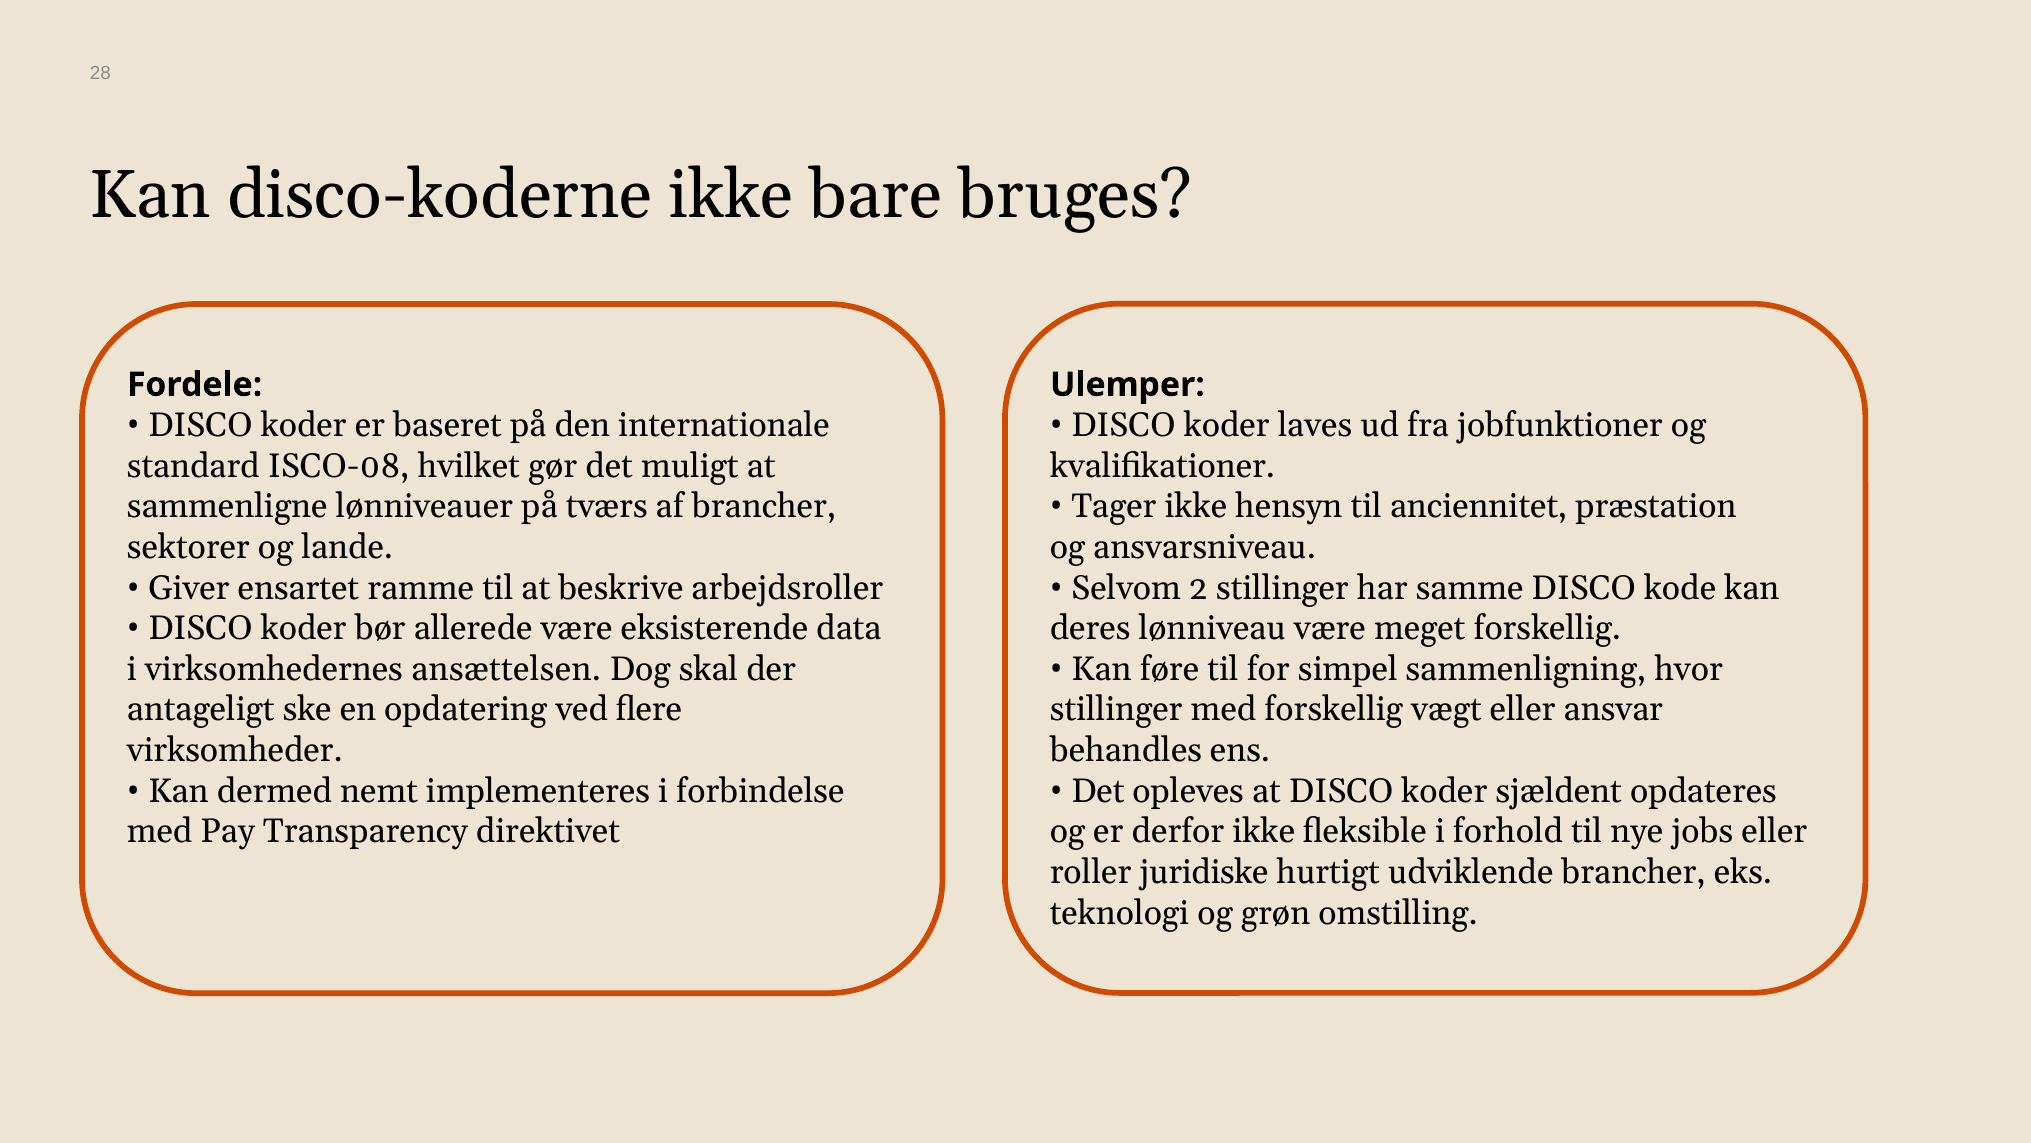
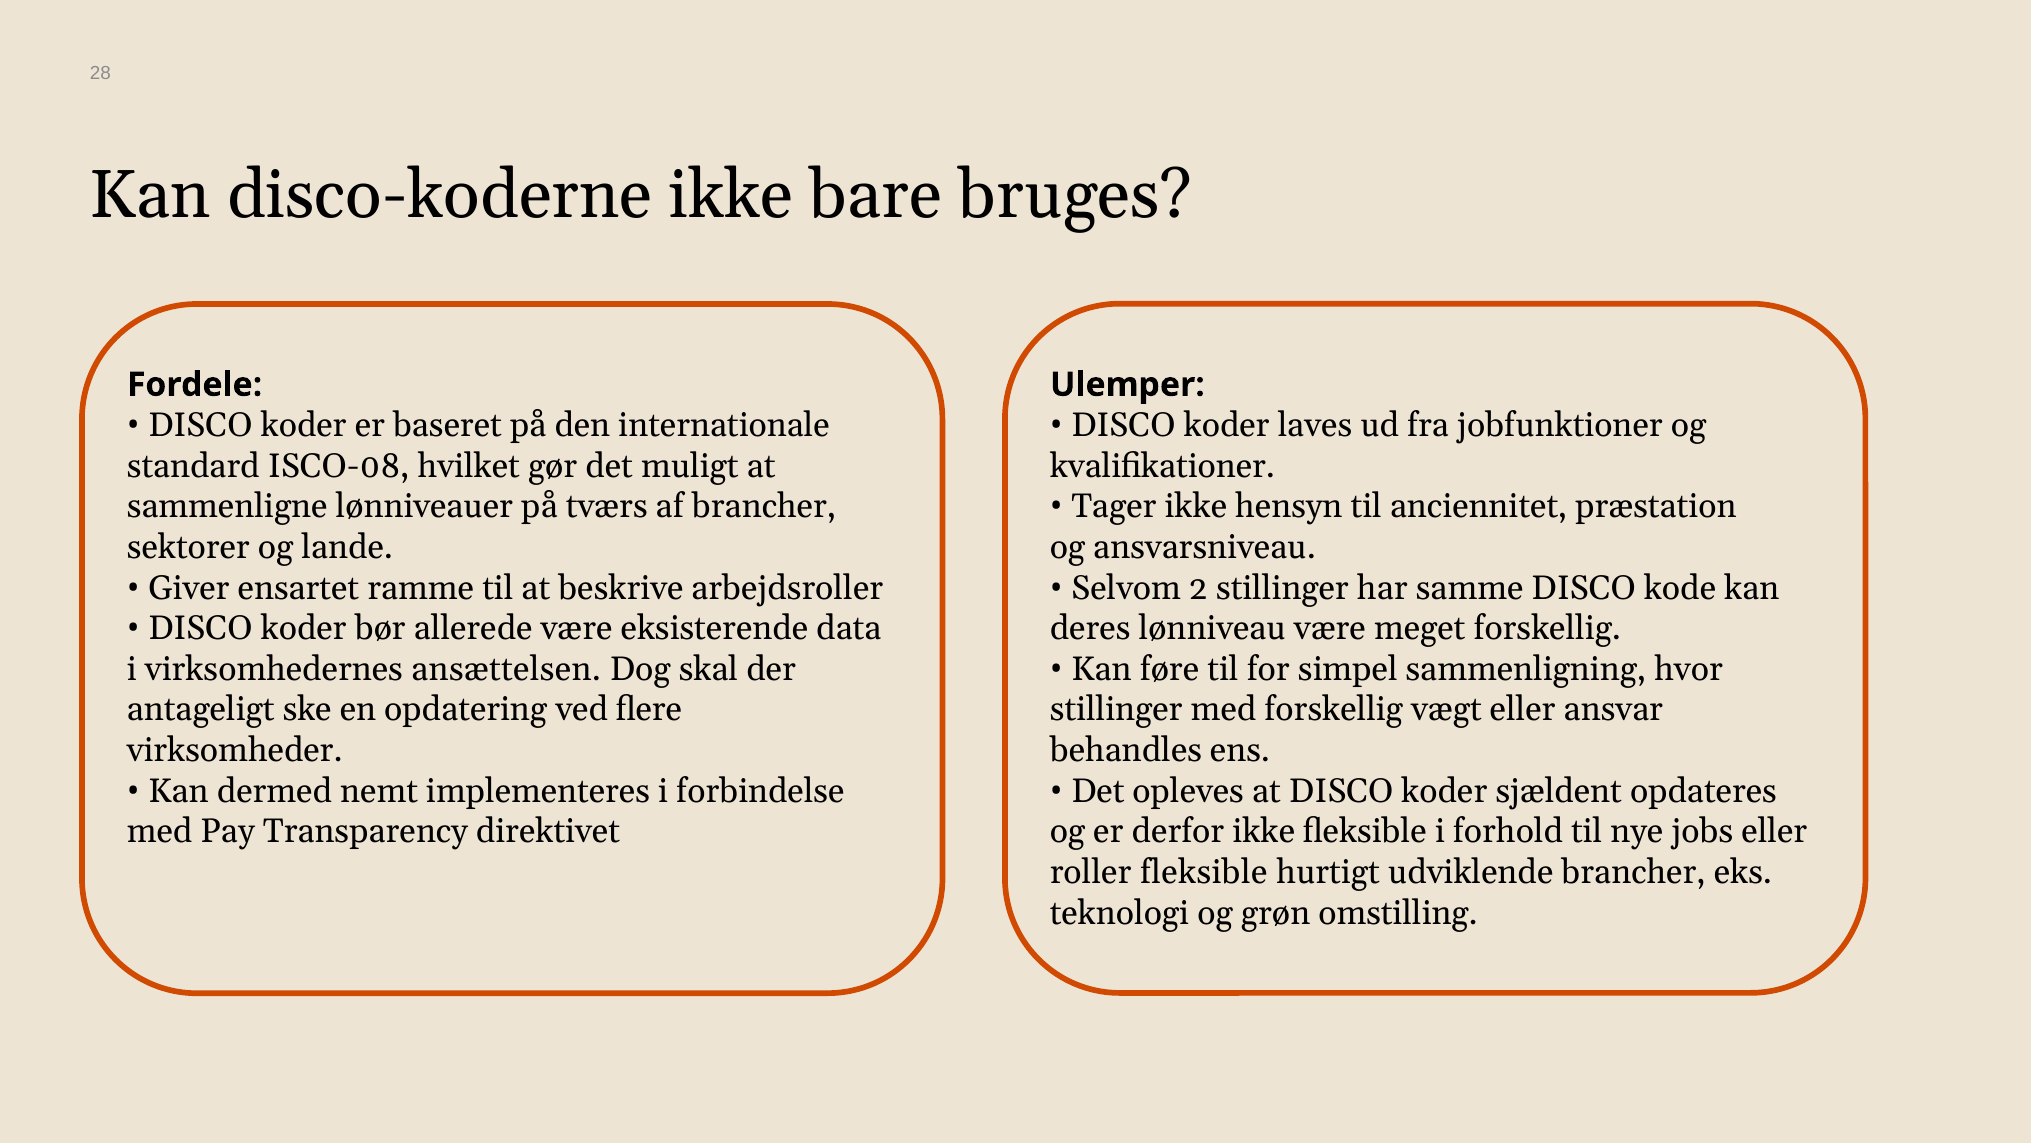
roller juridiske: juridiske -> fleksible
